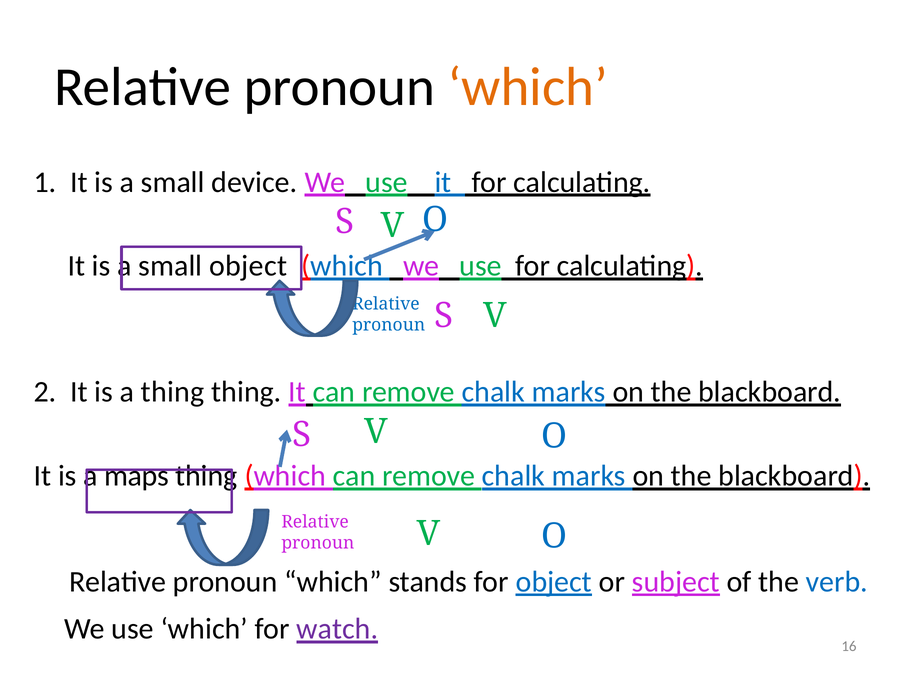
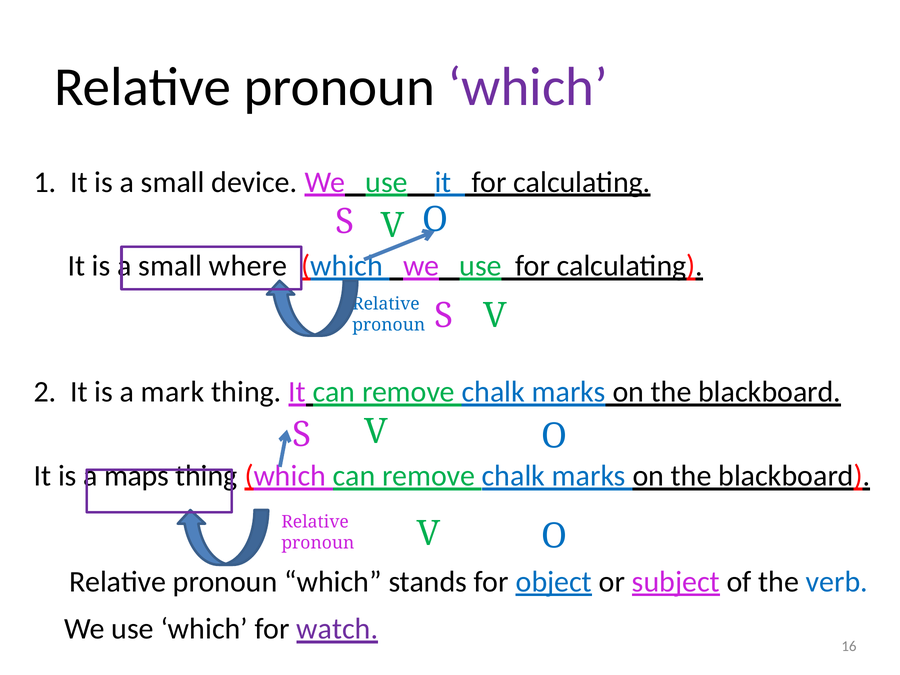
which at (528, 87) colour: orange -> purple
small object: object -> where
a thing: thing -> mark
